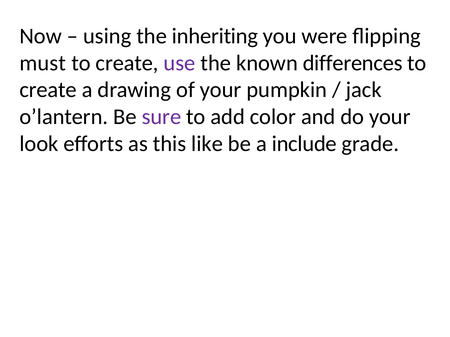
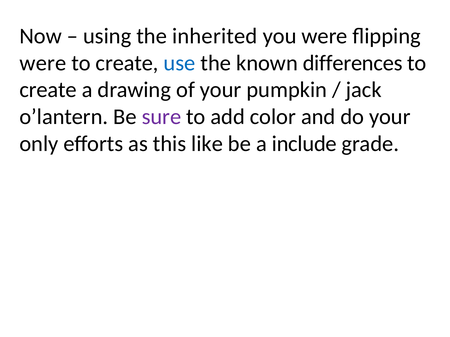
inheriting: inheriting -> inherited
must at (43, 63): must -> were
use colour: purple -> blue
look: look -> only
